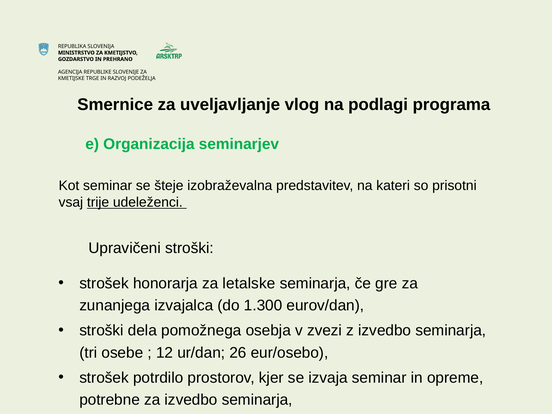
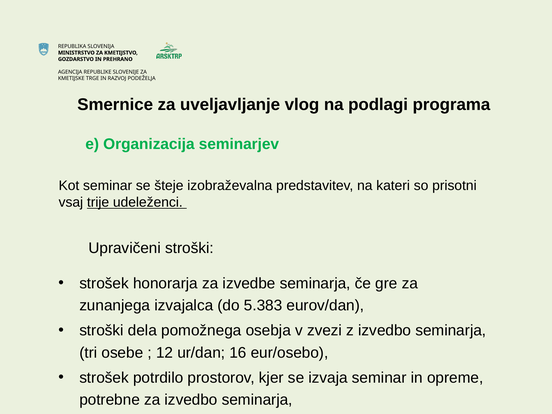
letalske: letalske -> izvedbe
1.300: 1.300 -> 5.383
26: 26 -> 16
